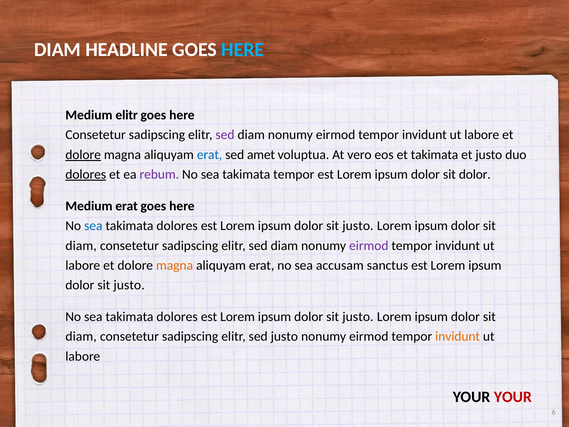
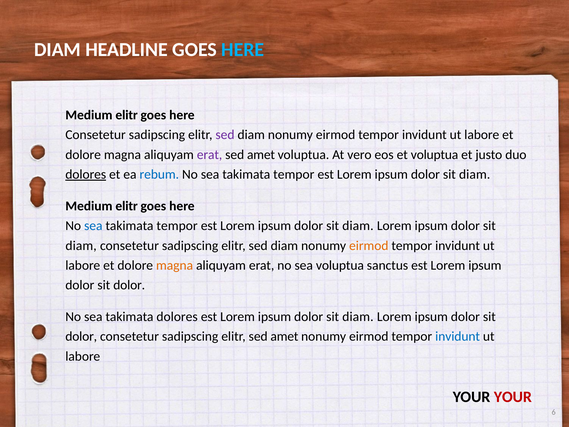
dolore at (83, 155) underline: present -> none
erat at (210, 155) colour: blue -> purple
et takimata: takimata -> voluptua
rebum colour: purple -> blue
dolor at (475, 174): dolor -> diam
erat at (127, 206): erat -> elitr
dolores at (177, 226): dolores -> tempor
justo at (358, 226): justo -> diam
eirmod at (369, 245) colour: purple -> orange
sea accusam: accusam -> voluptua
justo at (129, 285): justo -> dolor
justo at (358, 317): justo -> diam
diam at (81, 336): diam -> dolor
elitr sed justo: justo -> amet
invidunt at (458, 336) colour: orange -> blue
